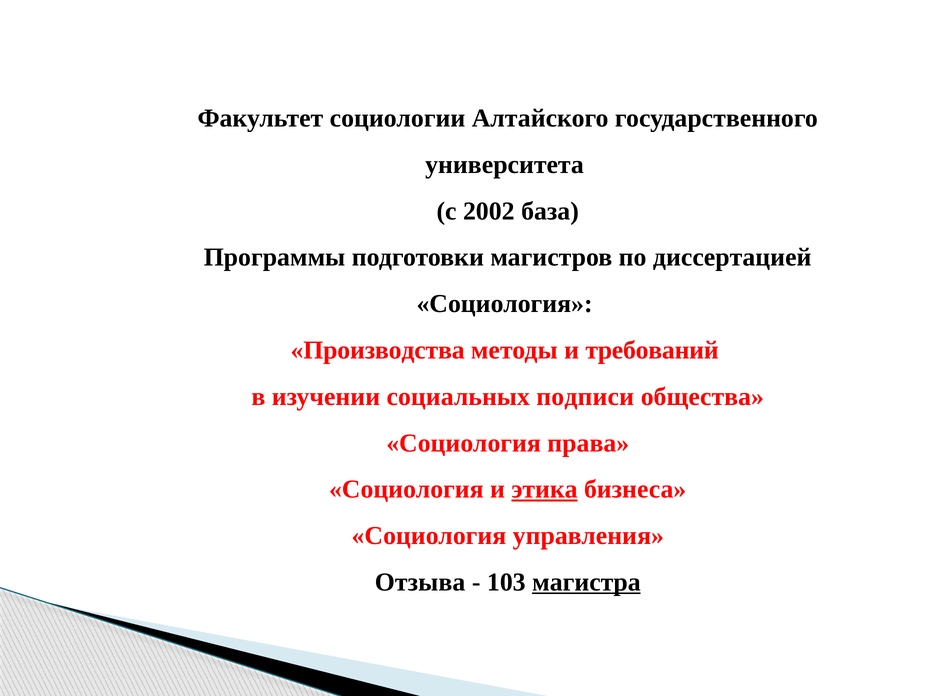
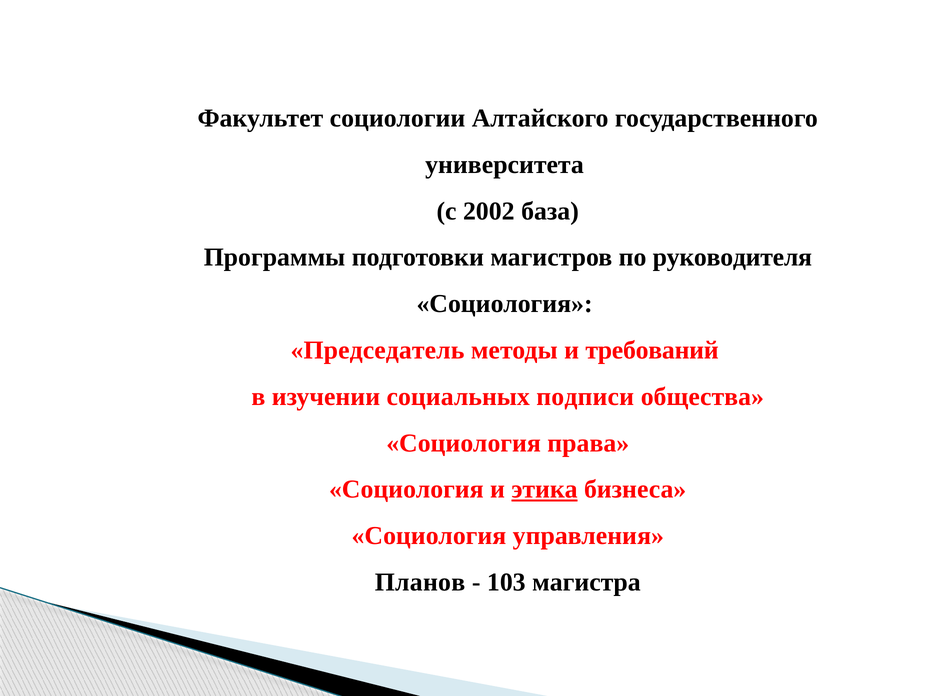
диссертацией: диссертацией -> руководителя
Производства: Производства -> Председатель
Отзыва: Отзыва -> Планов
магистра underline: present -> none
